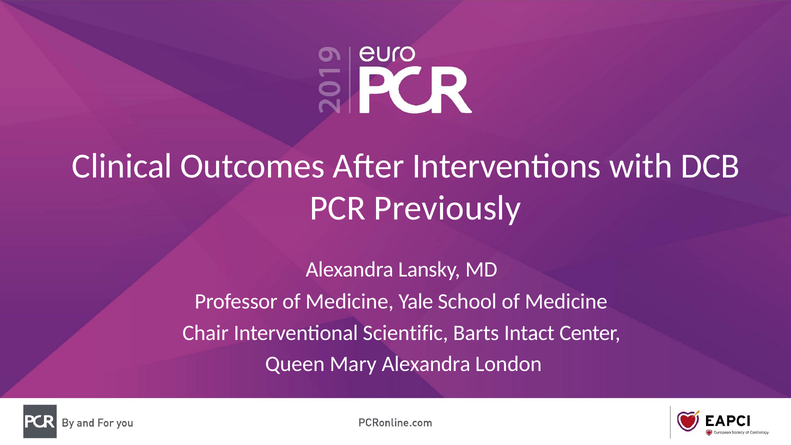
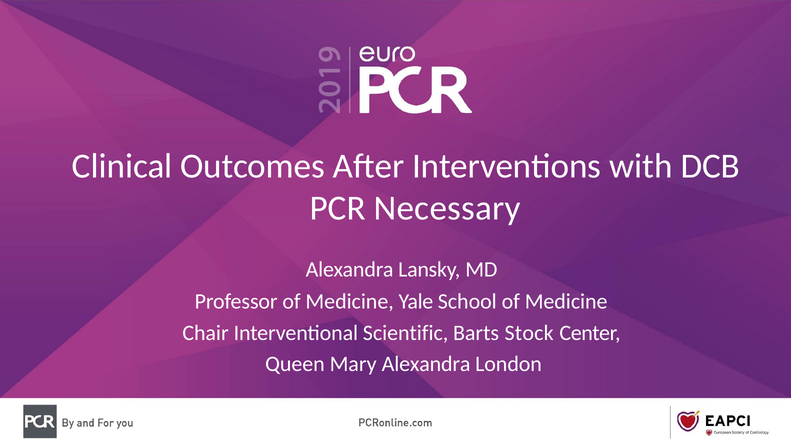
Previously: Previously -> Necessary
Intact: Intact -> Stock
